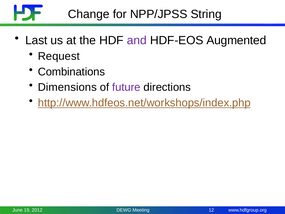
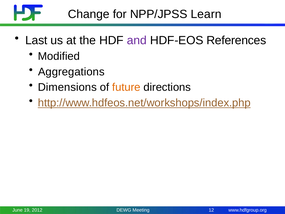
String: String -> Learn
Augmented: Augmented -> References
Request: Request -> Modified
Combinations: Combinations -> Aggregations
future colour: purple -> orange
